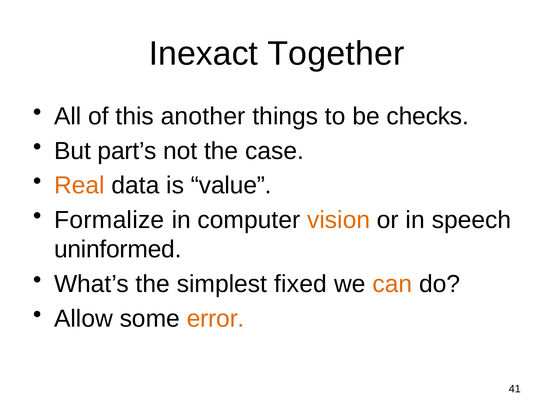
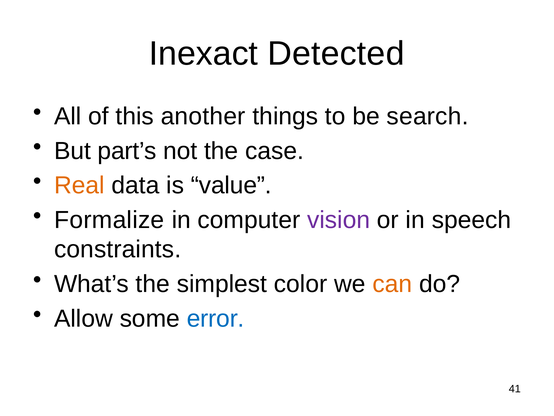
Together: Together -> Detected
checks: checks -> search
vision colour: orange -> purple
uninformed: uninformed -> constraints
fixed: fixed -> color
error colour: orange -> blue
